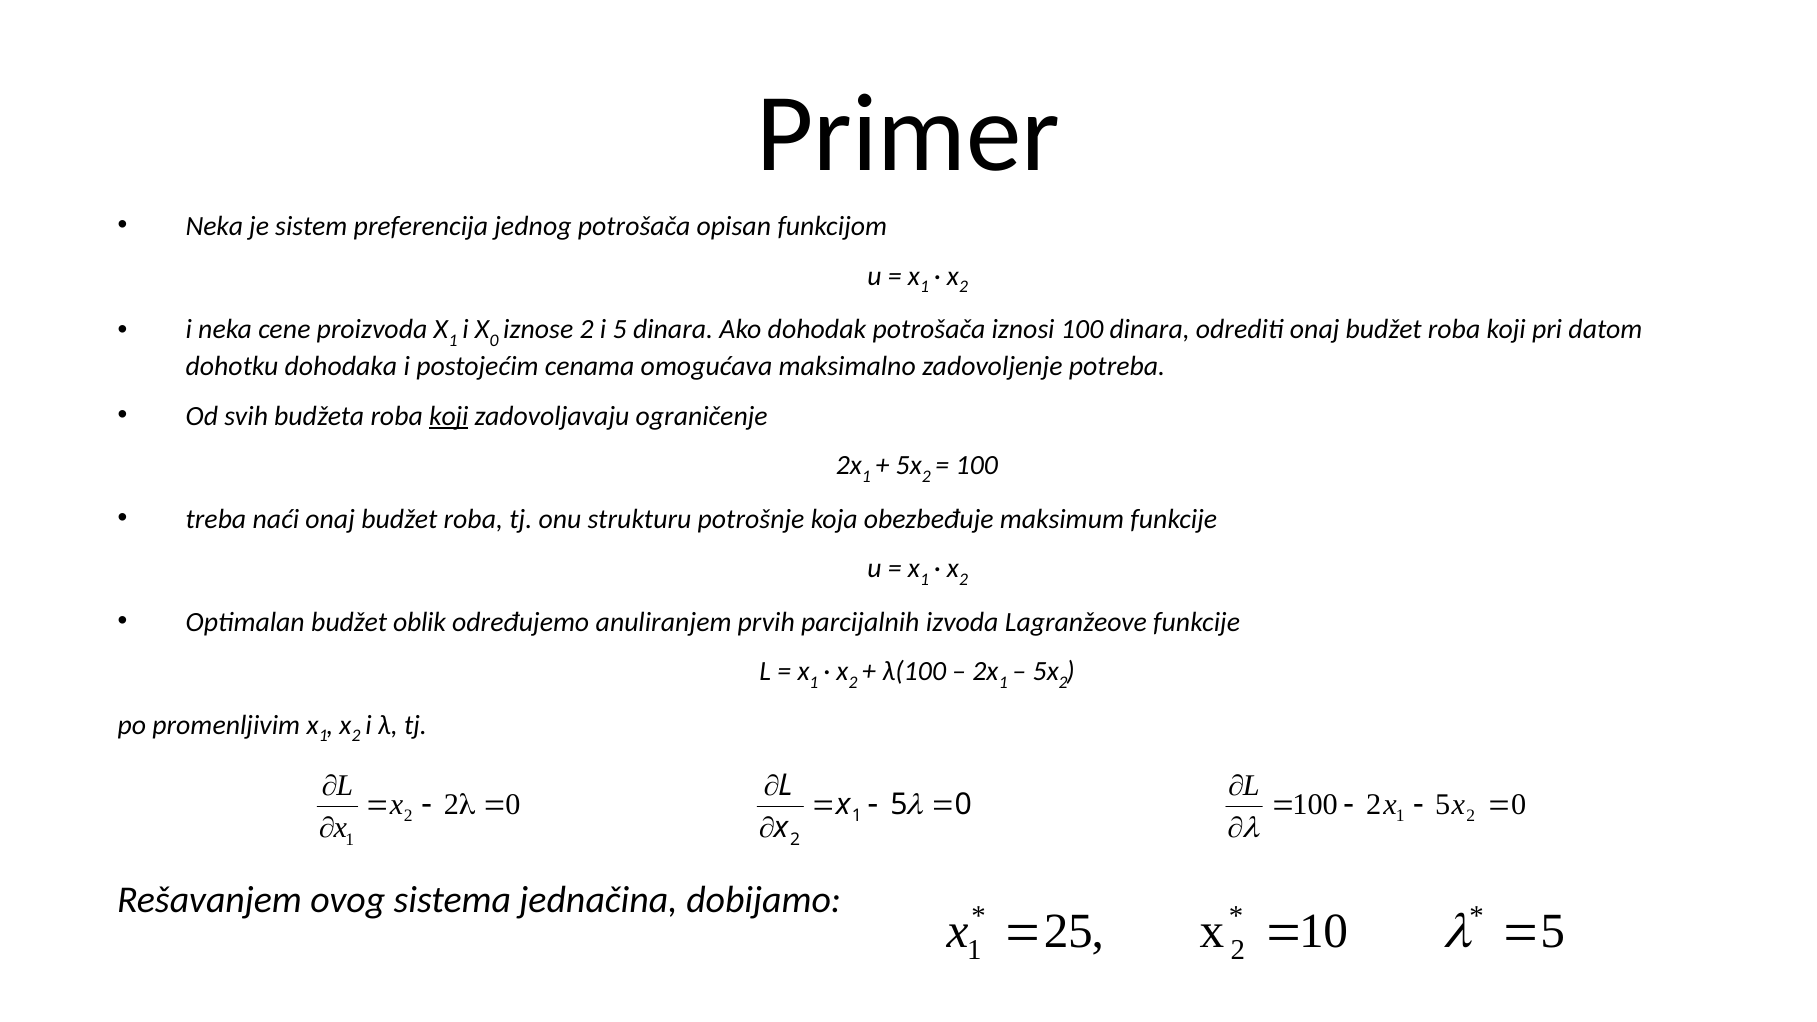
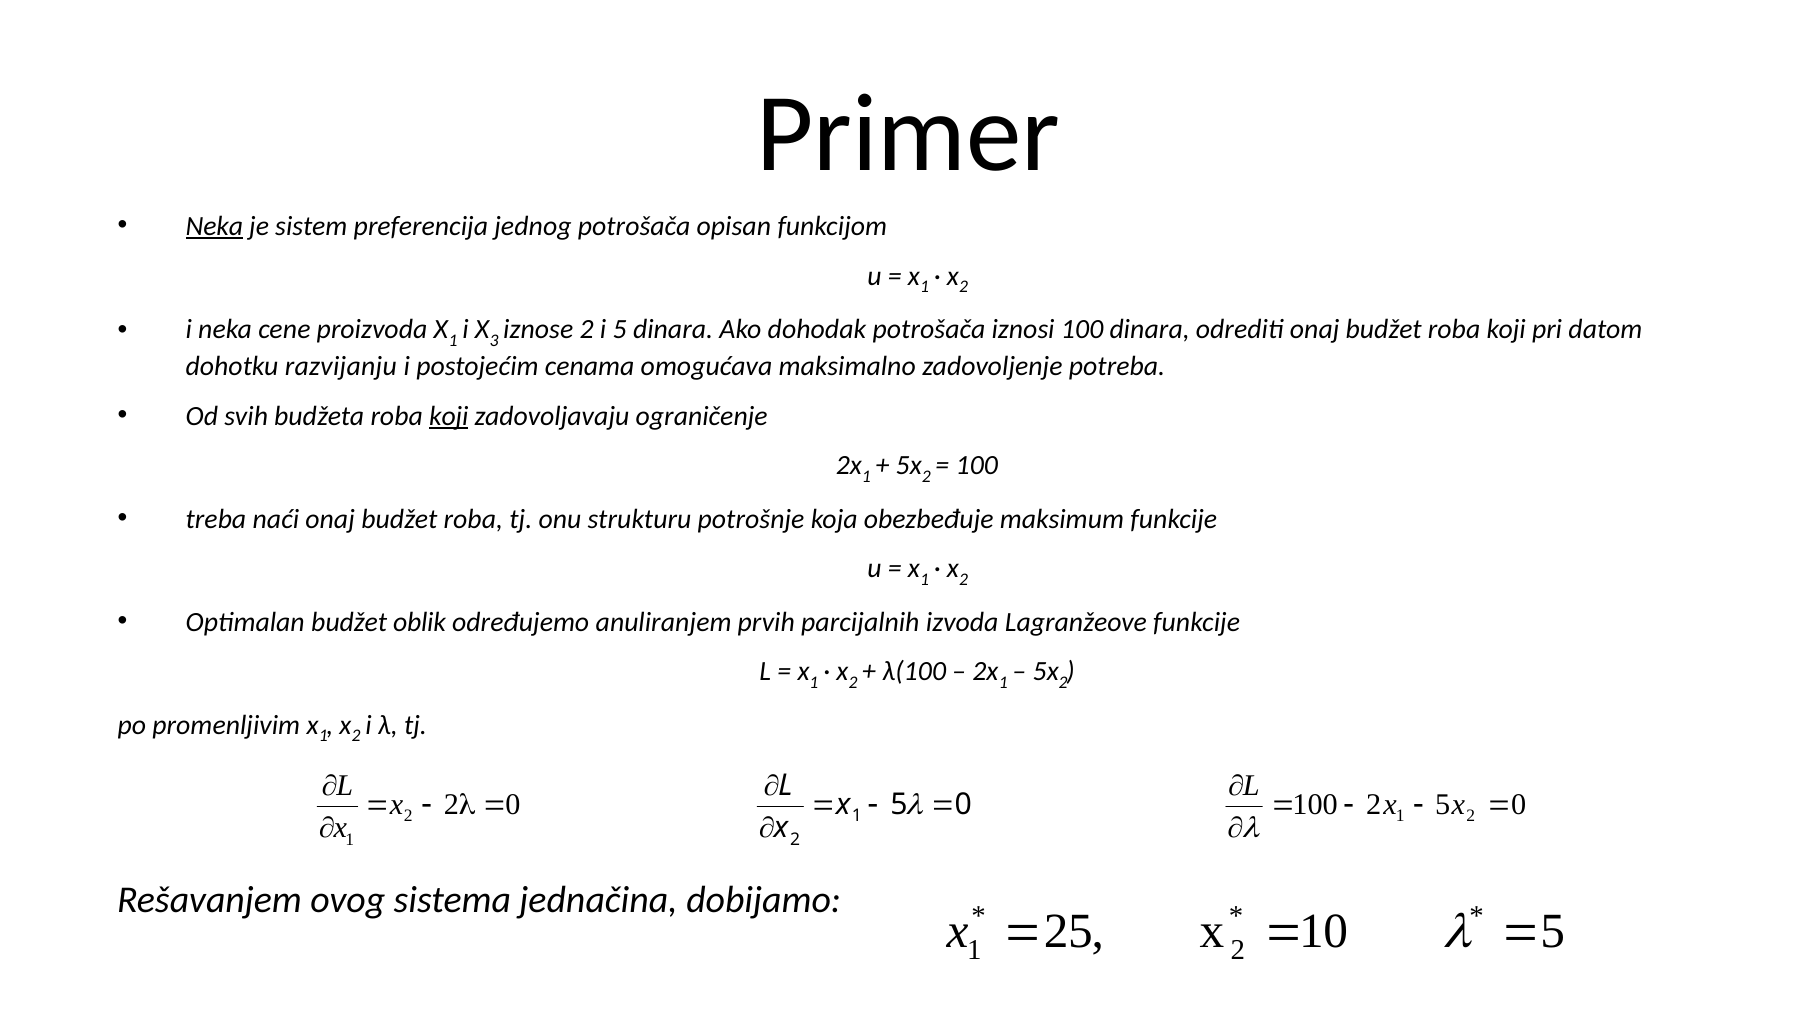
Neka at (214, 226) underline: none -> present
0 at (494, 340): 0 -> 3
dohodaka: dohodaka -> razvijanju
